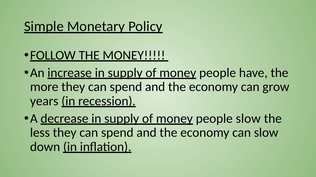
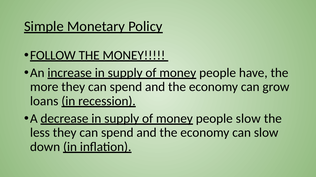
years: years -> loans
